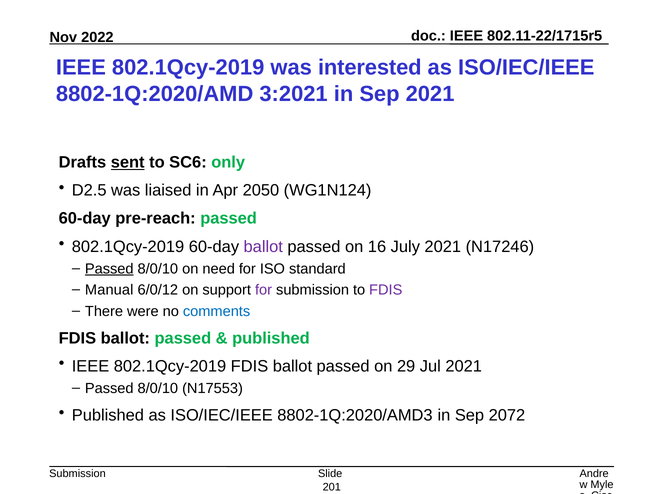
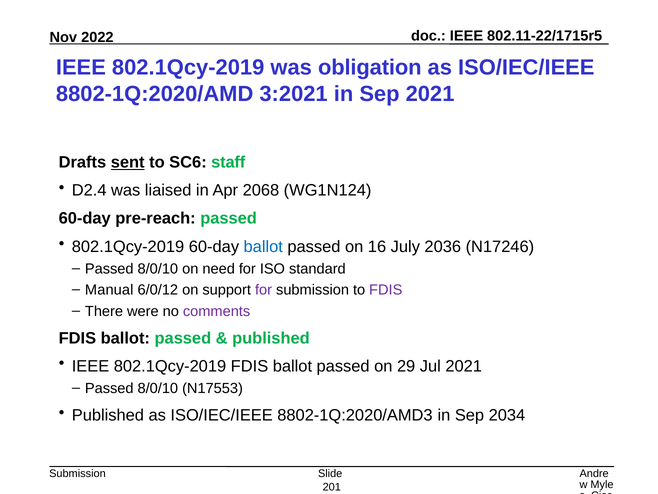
interested: interested -> obligation
only: only -> staff
D2.5: D2.5 -> D2.4
2050: 2050 -> 2068
ballot at (263, 246) colour: purple -> blue
July 2021: 2021 -> 2036
Passed at (109, 268) underline: present -> none
comments colour: blue -> purple
2072: 2072 -> 2034
